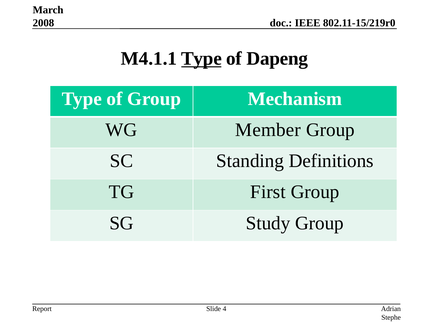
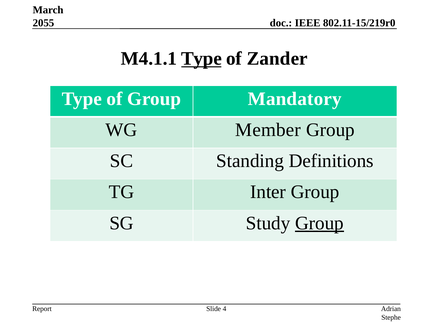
2008: 2008 -> 2055
Dapeng: Dapeng -> Zander
Mechanism: Mechanism -> Mandatory
First: First -> Inter
Group at (319, 223) underline: none -> present
